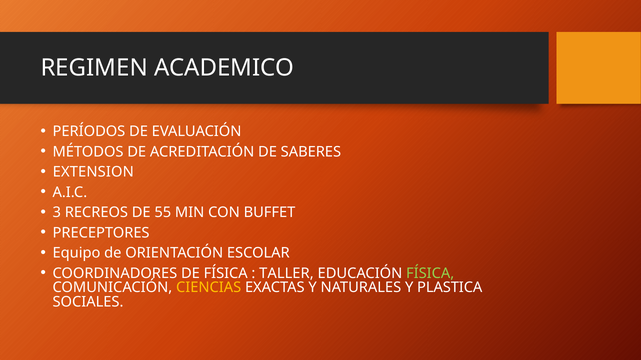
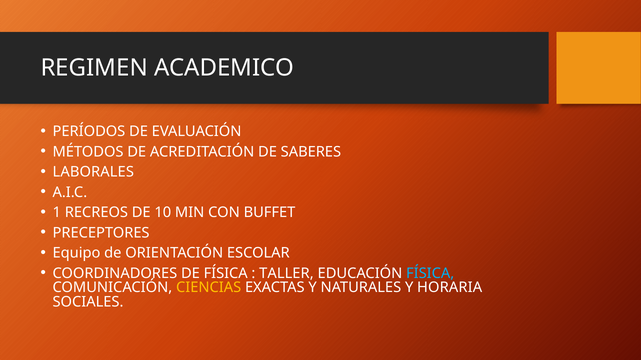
EXTENSION: EXTENSION -> LABORALES
3: 3 -> 1
55: 55 -> 10
FÍSICA at (430, 274) colour: light green -> light blue
PLASTICA: PLASTICA -> HORARIA
